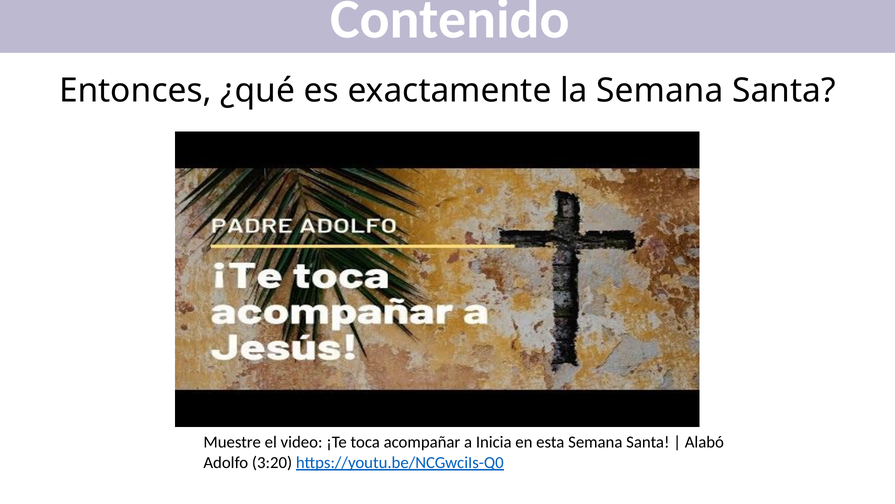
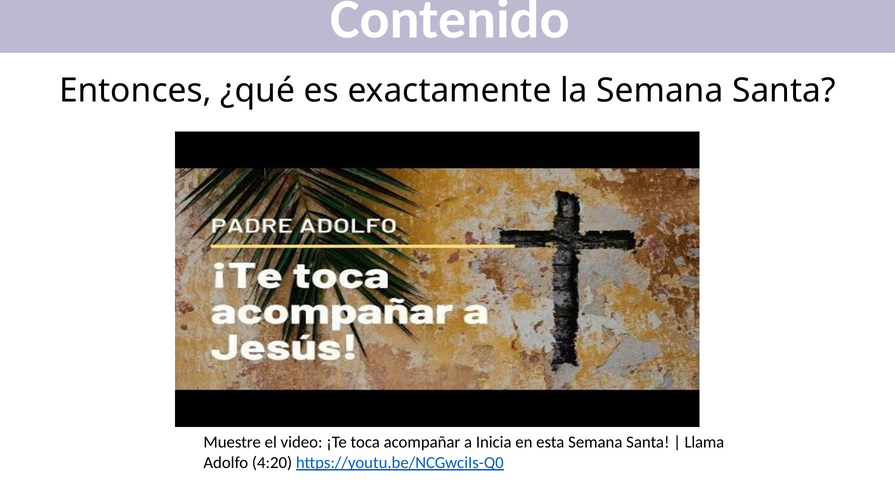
Alabó: Alabó -> Llama
3:20: 3:20 -> 4:20
